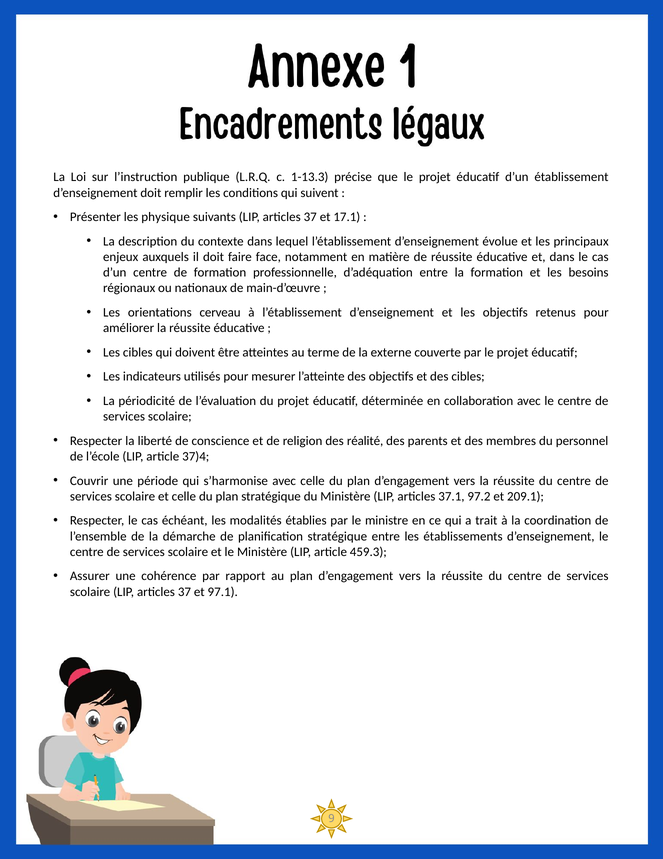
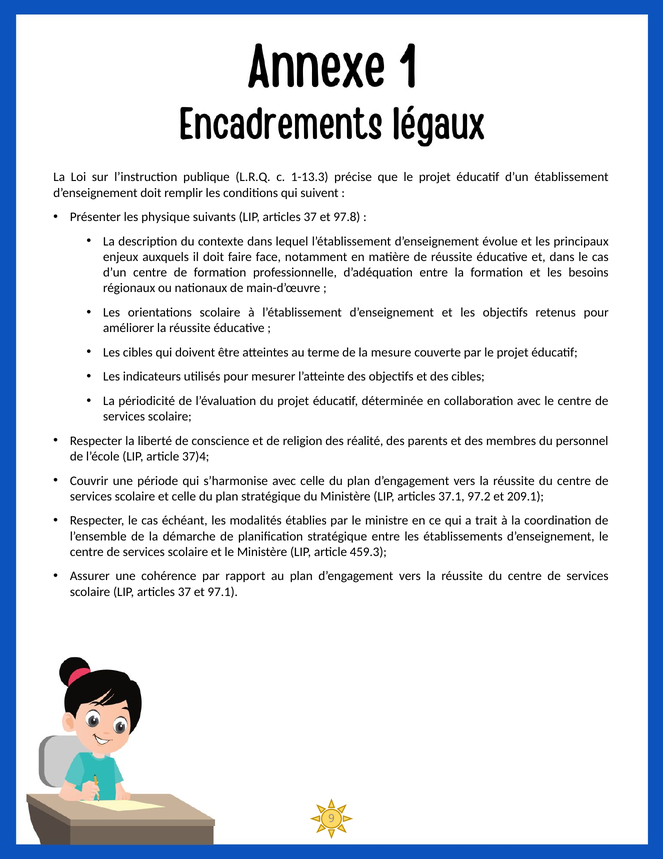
17.1: 17.1 -> 97.8
orientations cerveau: cerveau -> scolaire
externe: externe -> mesure
